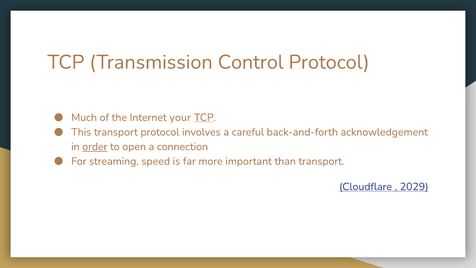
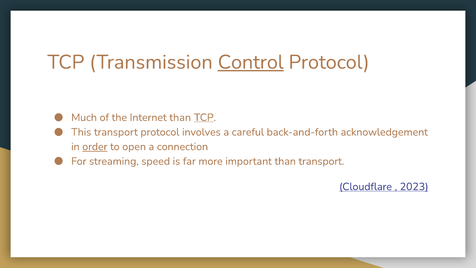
Control underline: none -> present
Internet your: your -> than
2029: 2029 -> 2023
